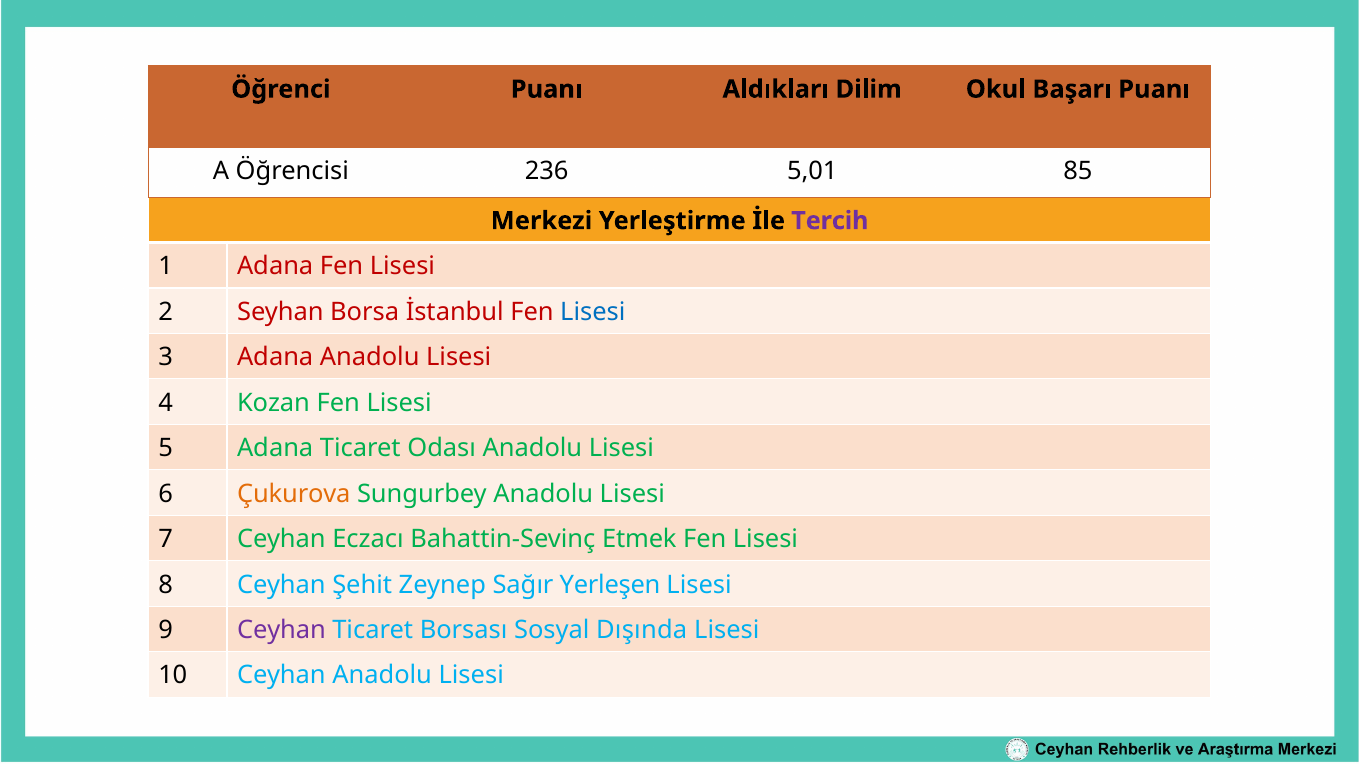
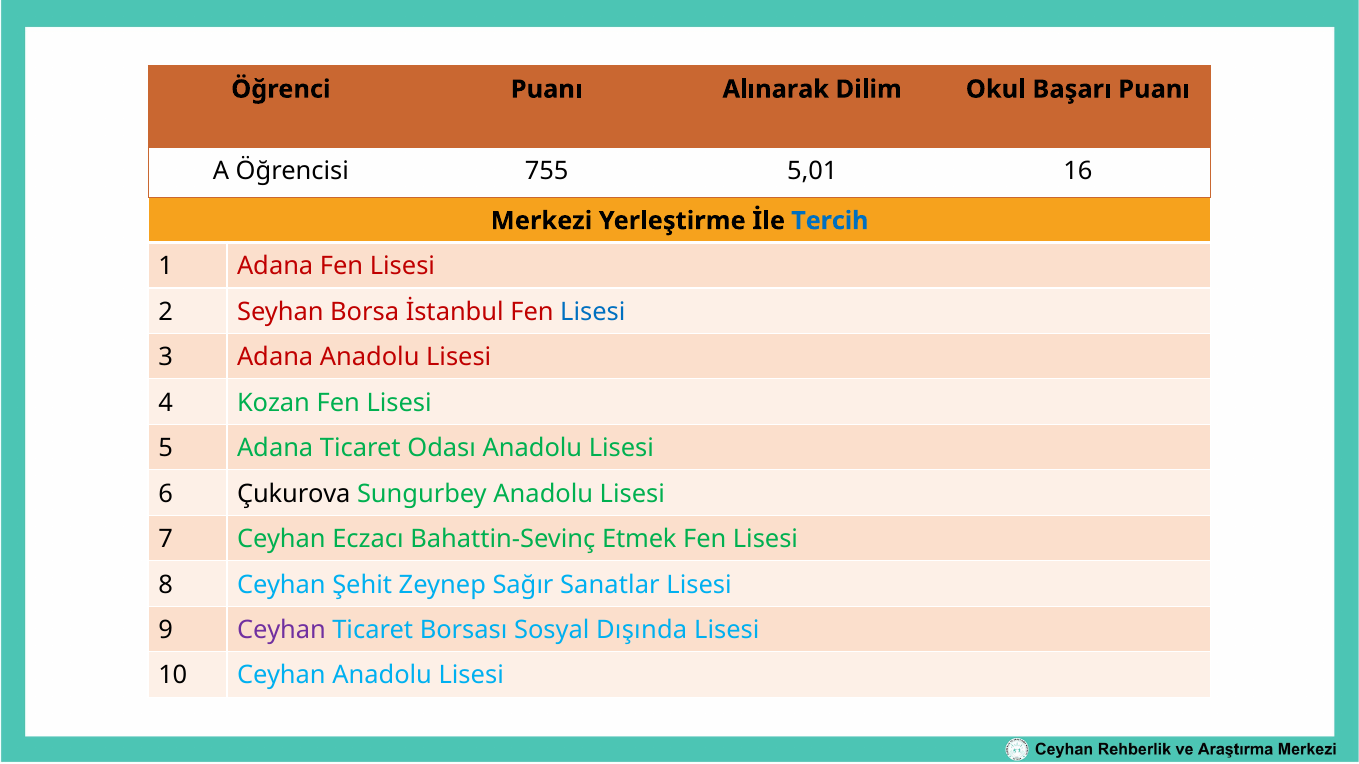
Aldıkları: Aldıkları -> Alınarak
236: 236 -> 755
85: 85 -> 16
Tercih colour: purple -> blue
Çukurova colour: orange -> black
Yerleşen: Yerleşen -> Sanatlar
